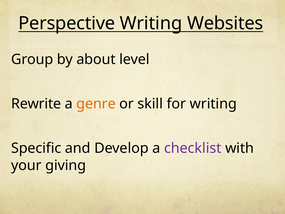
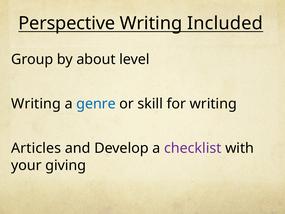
Websites: Websites -> Included
Rewrite at (36, 104): Rewrite -> Writing
genre colour: orange -> blue
Specific: Specific -> Articles
